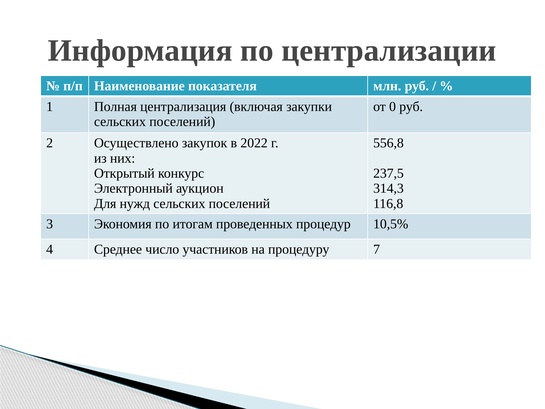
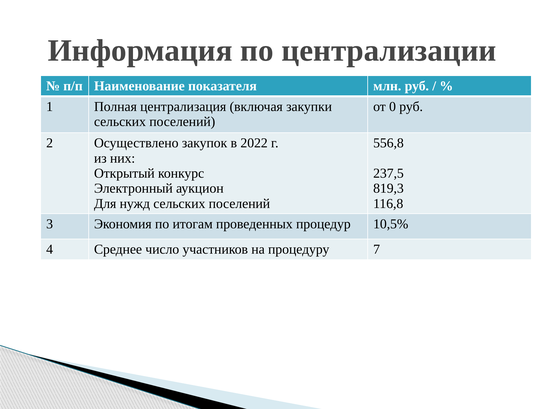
314,3: 314,3 -> 819,3
